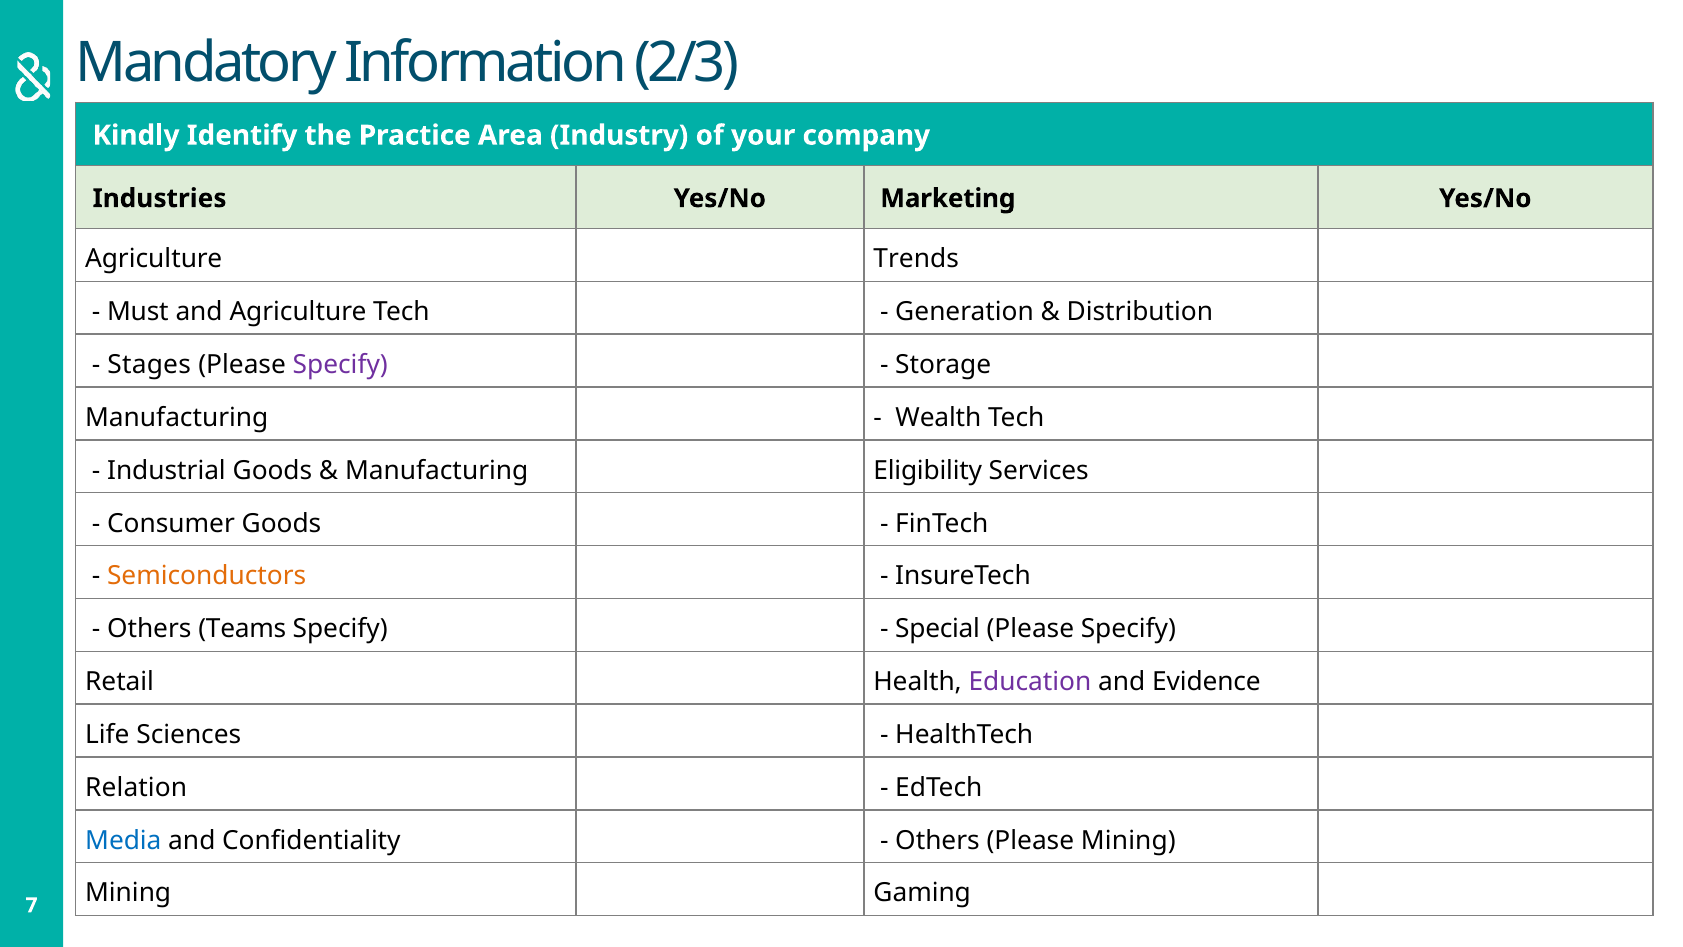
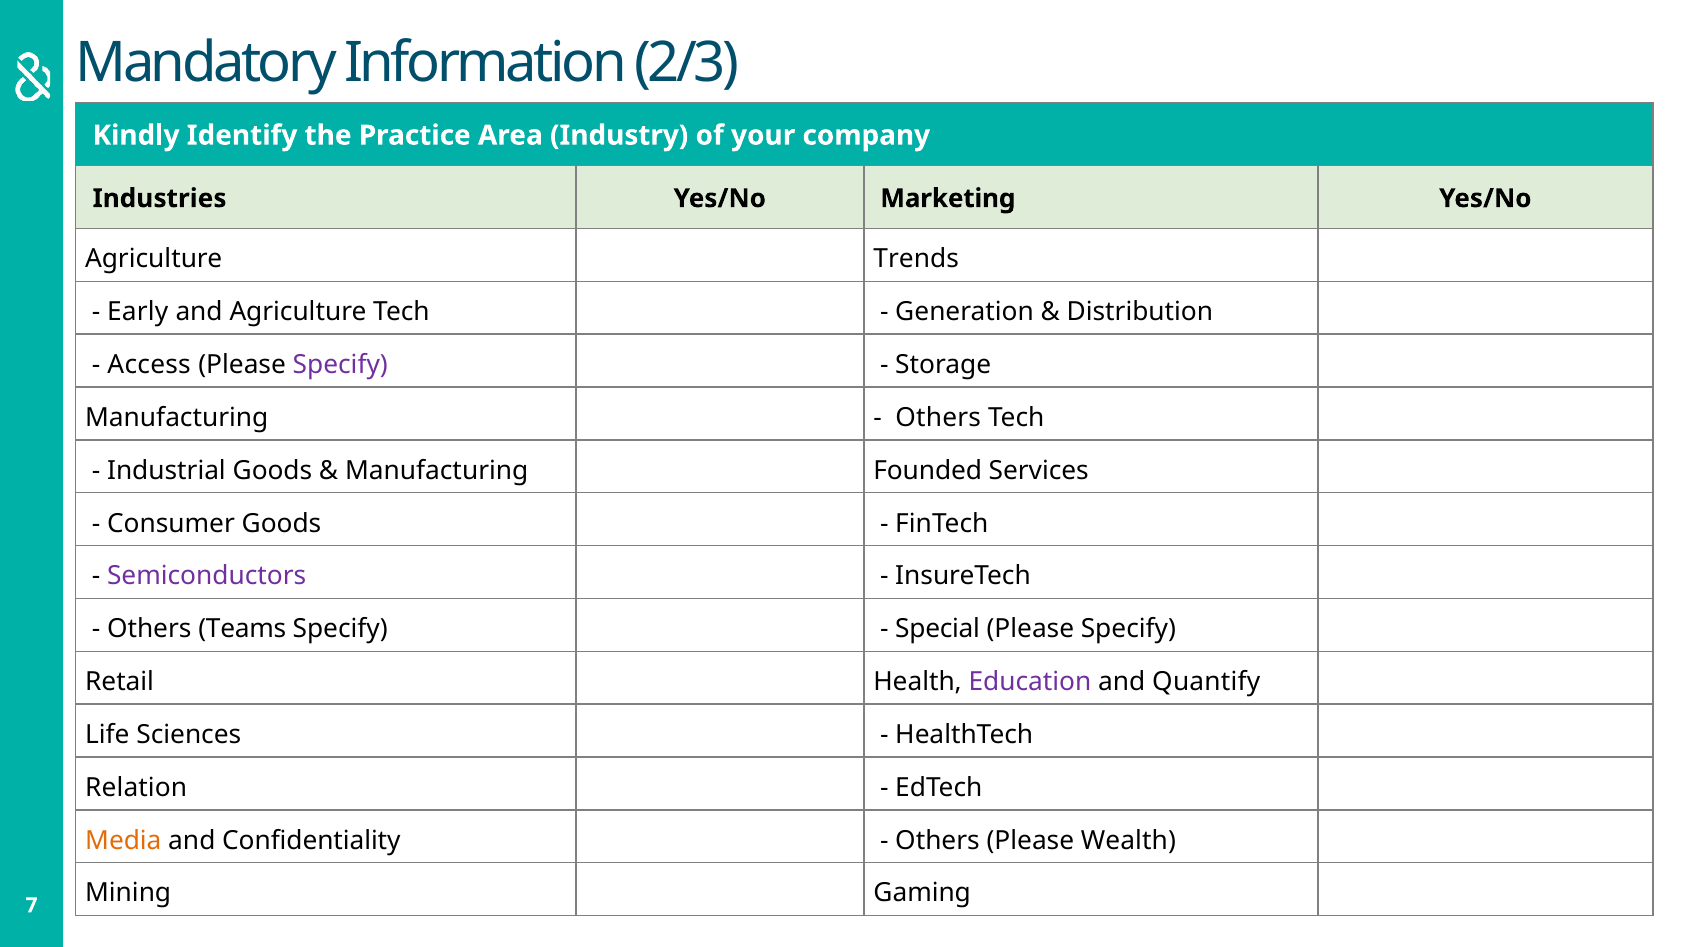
Must: Must -> Early
Stages: Stages -> Access
Wealth at (938, 418): Wealth -> Others
Eligibility: Eligibility -> Founded
Semiconductors colour: orange -> purple
Evidence: Evidence -> Quantify
Media colour: blue -> orange
Please Mining: Mining -> Wealth
